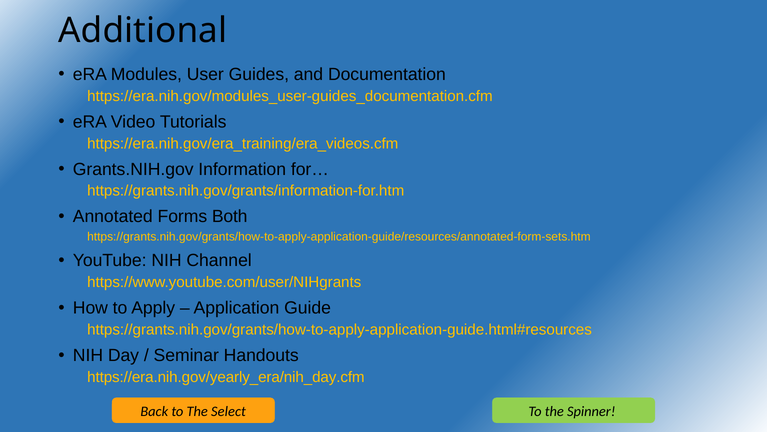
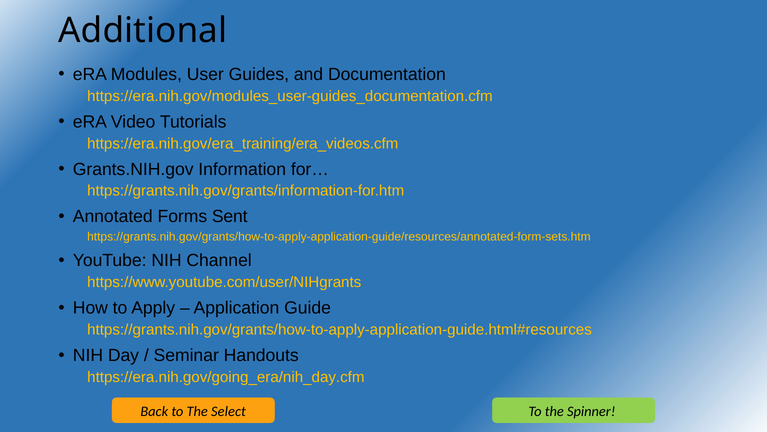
Both: Both -> Sent
https://era.nih.gov/yearly_era/nih_day.cfm: https://era.nih.gov/yearly_era/nih_day.cfm -> https://era.nih.gov/going_era/nih_day.cfm
